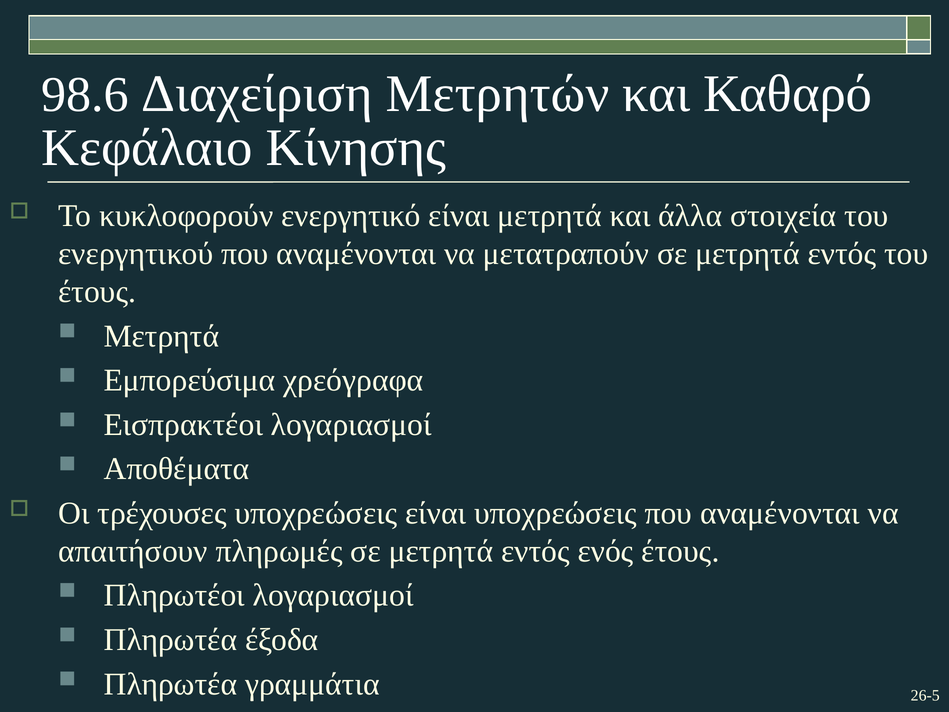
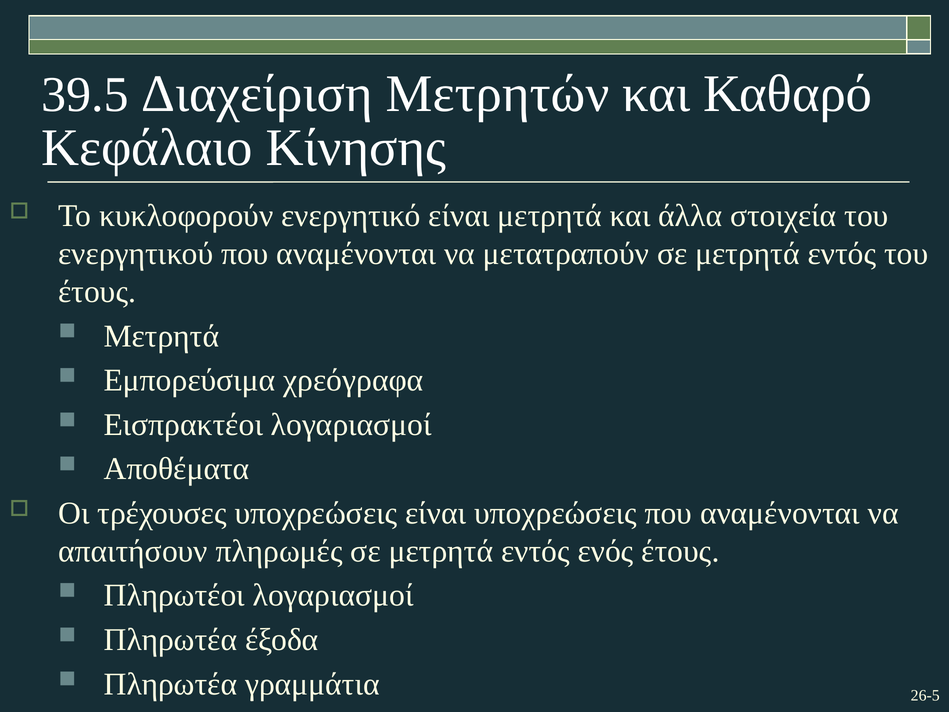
98.6: 98.6 -> 39.5
